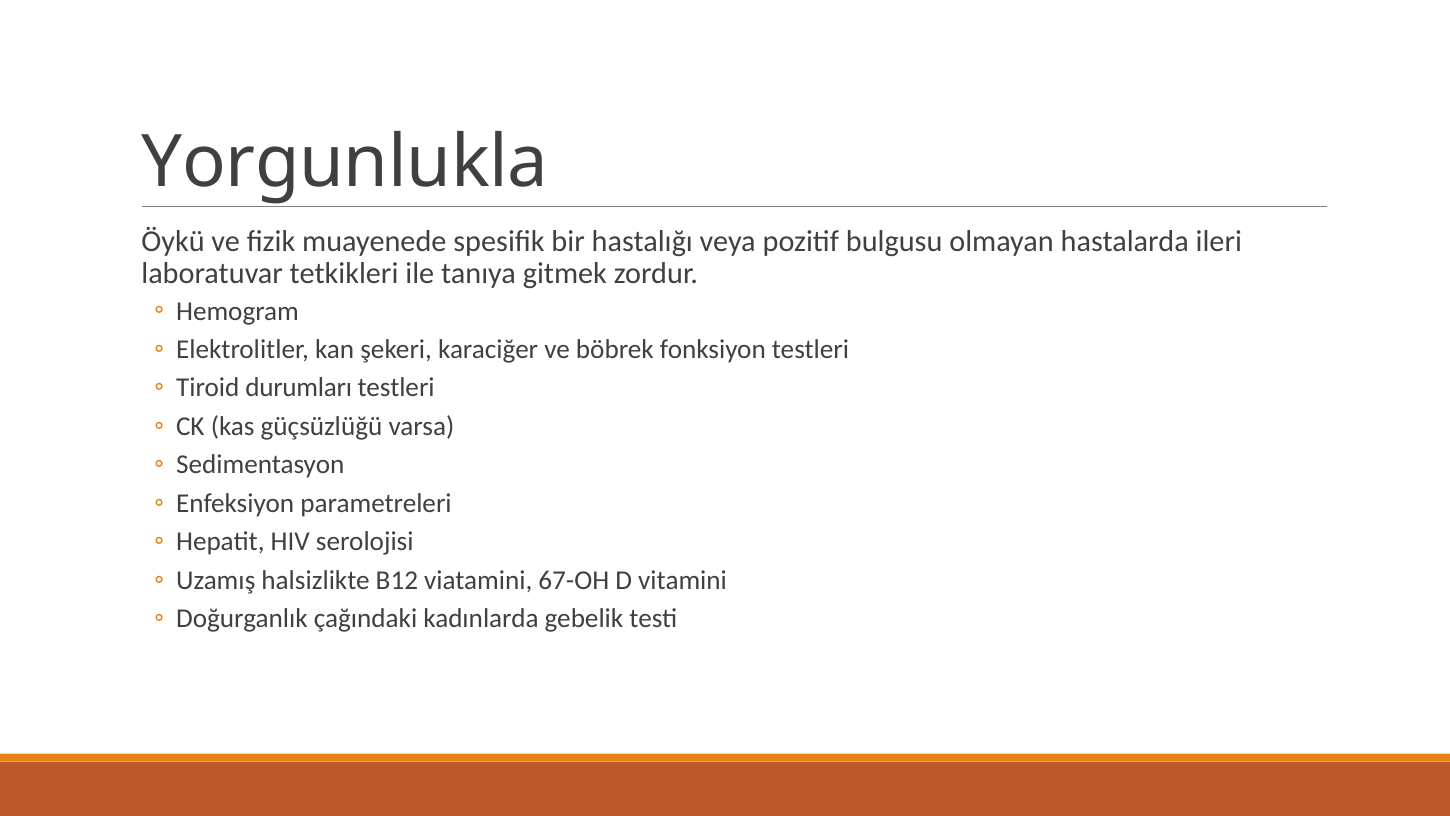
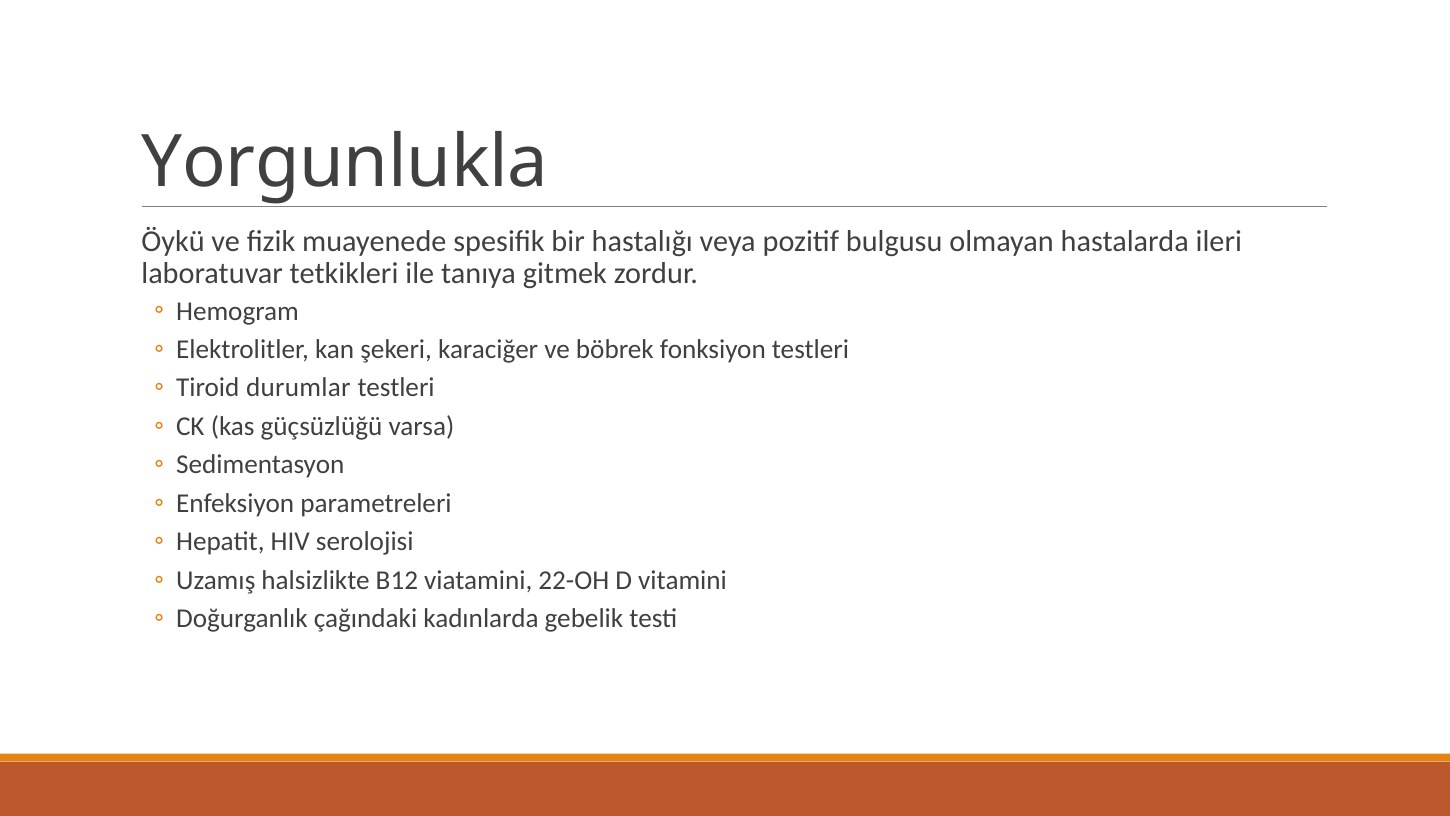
durumları: durumları -> durumlar
67-OH: 67-OH -> 22-OH
